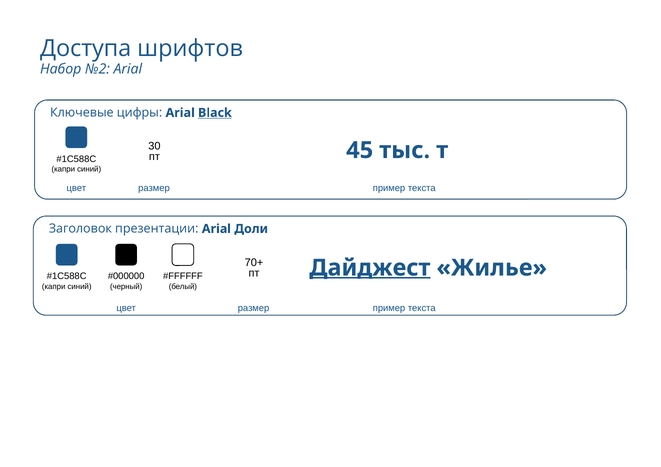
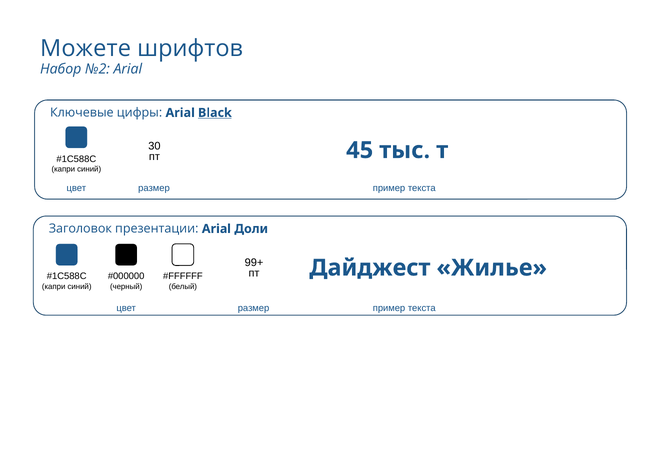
Доступа: Доступа -> Можете
70+: 70+ -> 99+
Дайджест underline: present -> none
